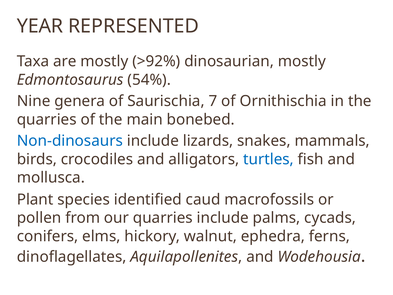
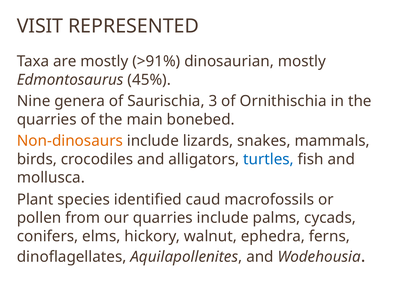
YEAR: YEAR -> VISIT
>92%: >92% -> >91%
54%: 54% -> 45%
7: 7 -> 3
Non-dinosaurs colour: blue -> orange
